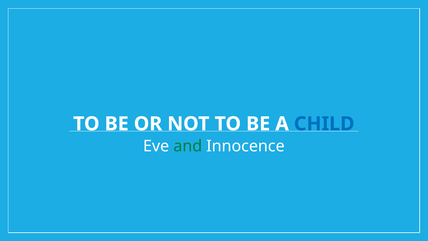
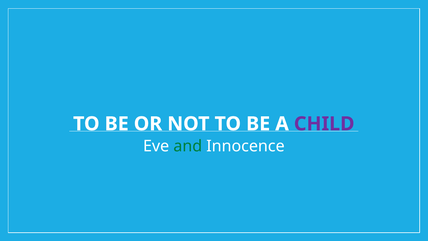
CHILD colour: blue -> purple
